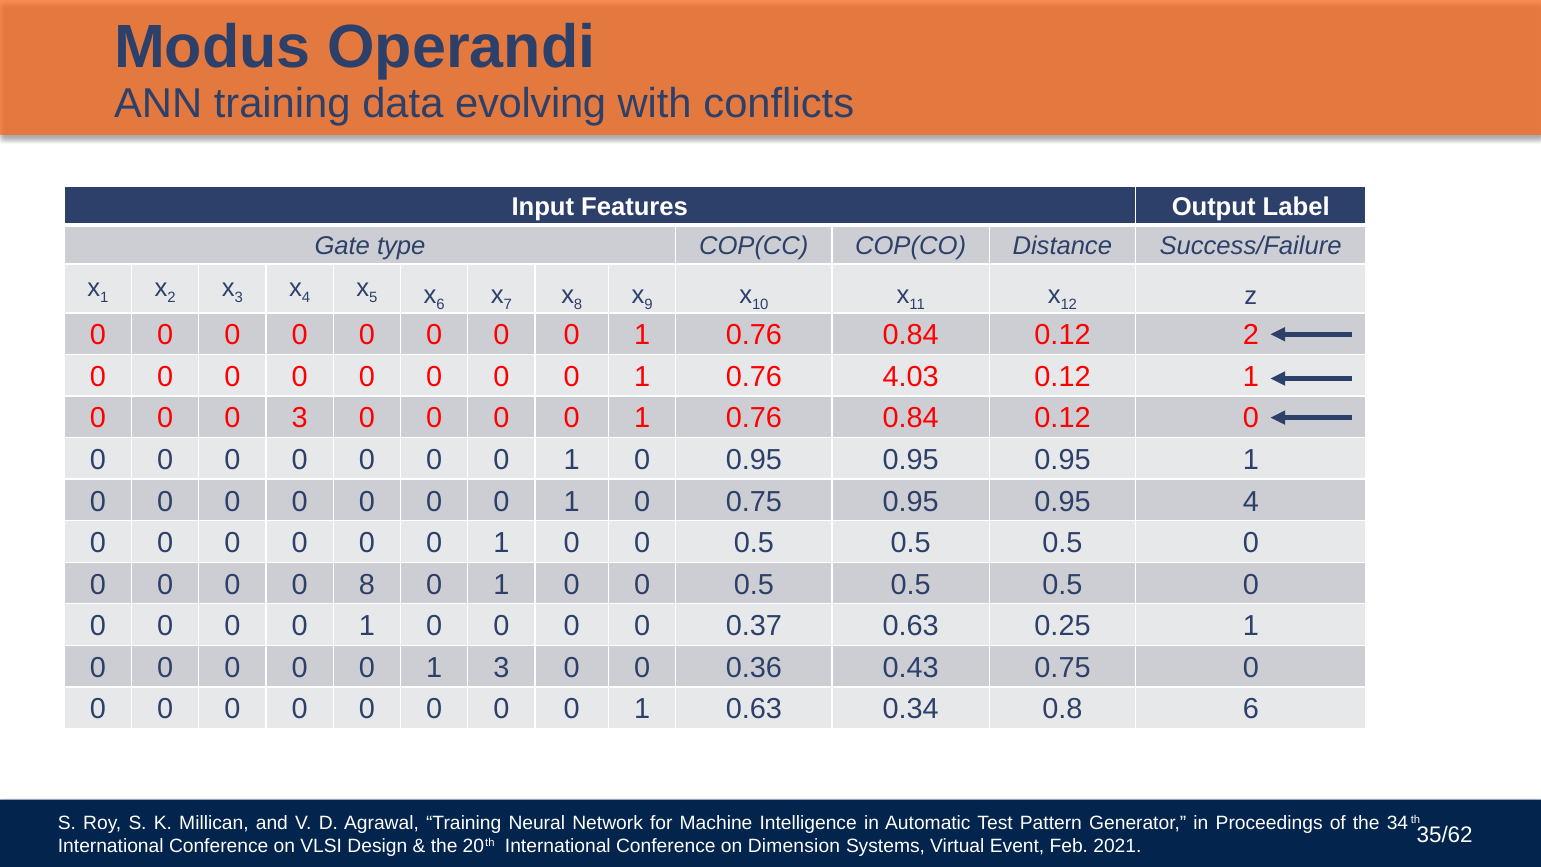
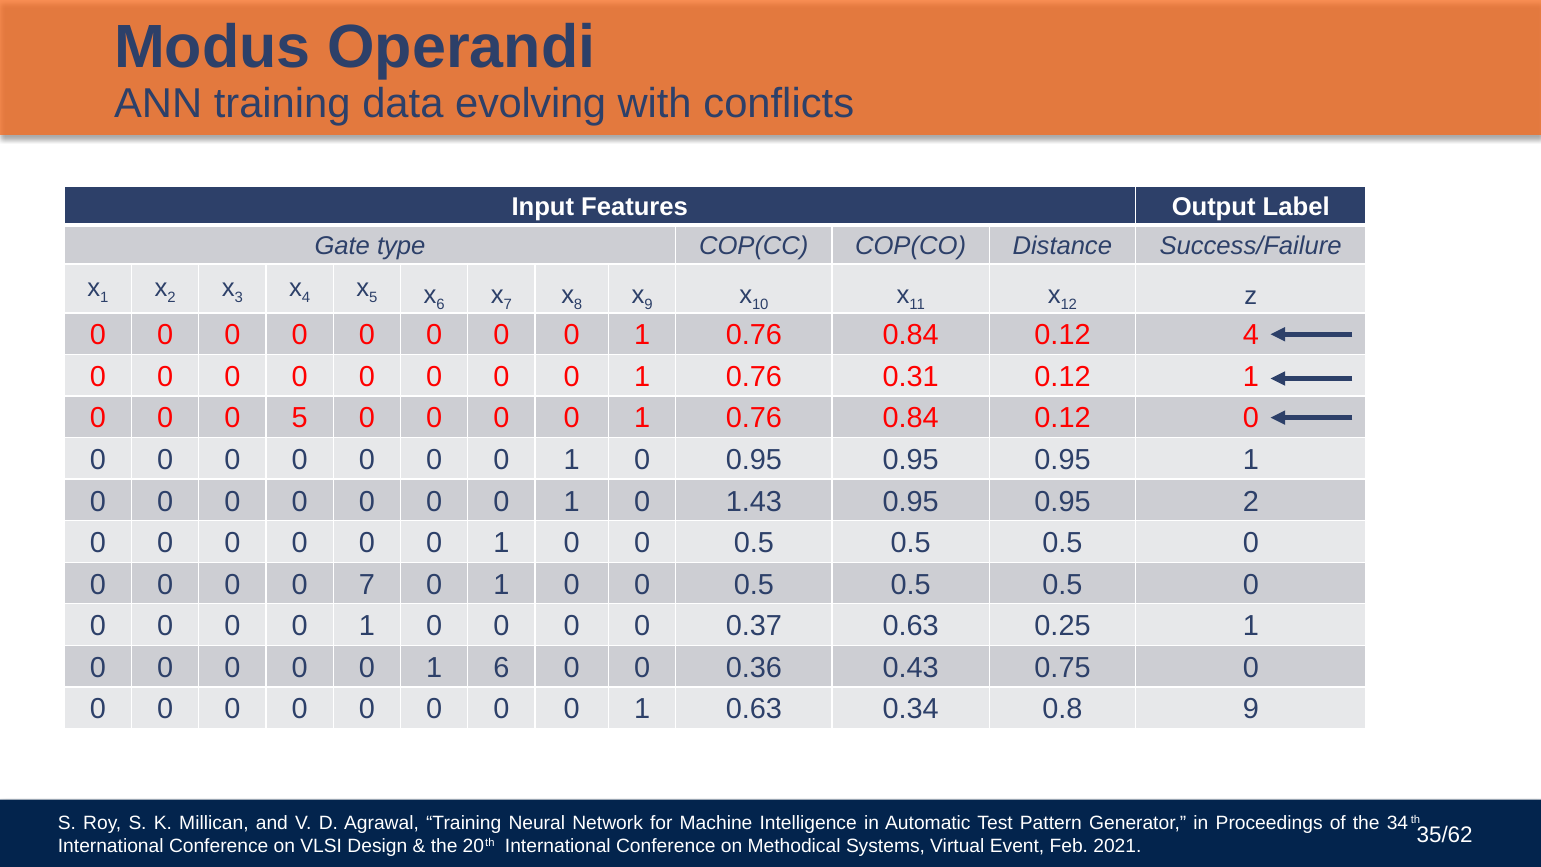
0.12 2: 2 -> 4
4.03: 4.03 -> 0.31
0 3: 3 -> 5
0 0.75: 0.75 -> 1.43
0.95 4: 4 -> 2
0 8: 8 -> 7
1 3: 3 -> 6
0.8 6: 6 -> 9
Dimension: Dimension -> Methodical
